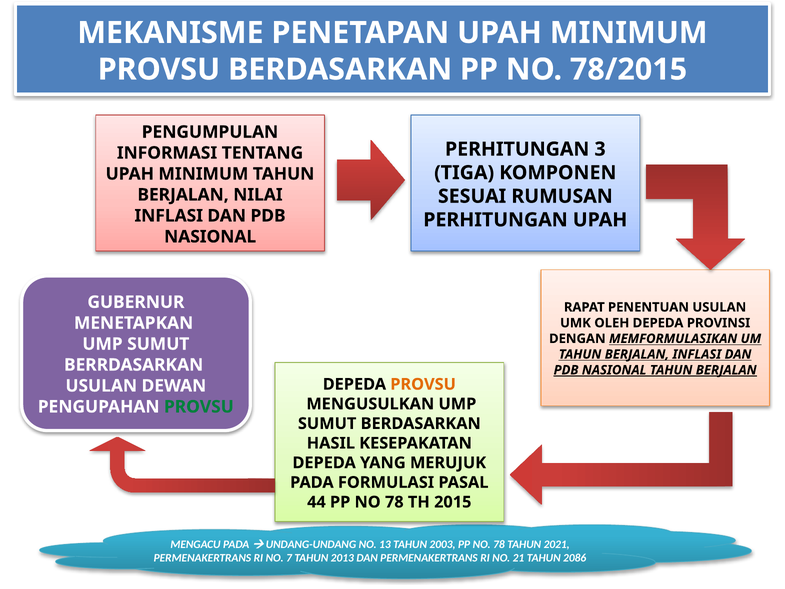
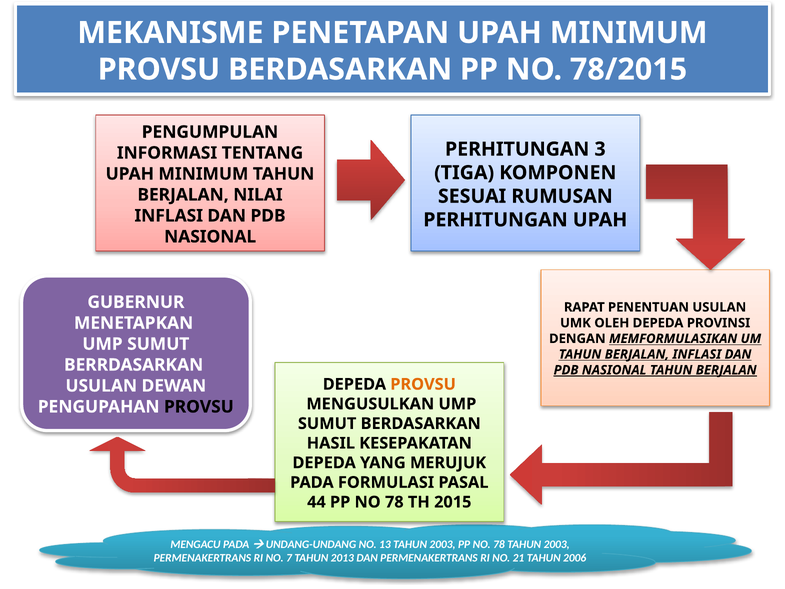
PROVSU at (199, 407) colour: green -> black
78 TAHUN 2021: 2021 -> 2003
2086: 2086 -> 2006
